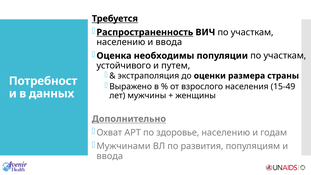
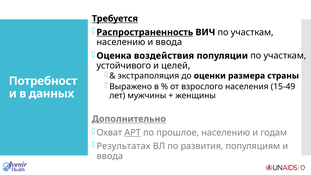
необходимы: необходимы -> воздействия
путем: путем -> целей
АРТ underline: none -> present
здоровье: здоровье -> прошлое
Мужчинами: Мужчинами -> Результатах
